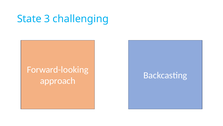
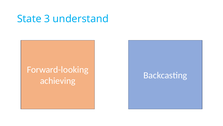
challenging: challenging -> understand
approach: approach -> achieving
